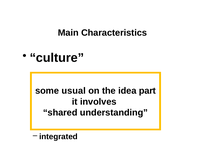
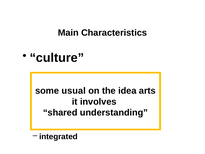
part: part -> arts
